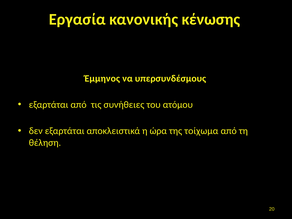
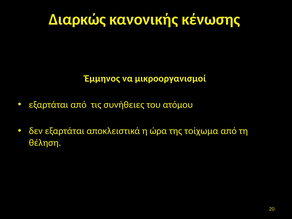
Εργασία: Εργασία -> Διαρκώς
υπερσυνδέσμους: υπερσυνδέσμους -> μικροοργανισμοί
